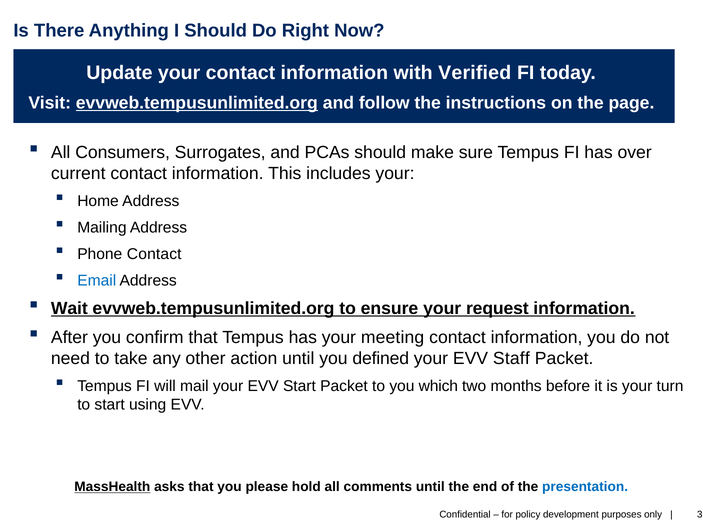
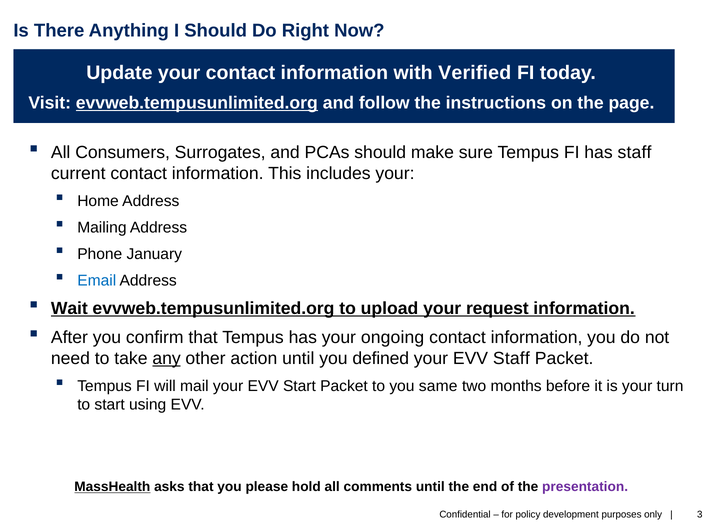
has over: over -> staff
Phone Contact: Contact -> January
ensure: ensure -> upload
meeting: meeting -> ongoing
any underline: none -> present
which: which -> same
presentation colour: blue -> purple
